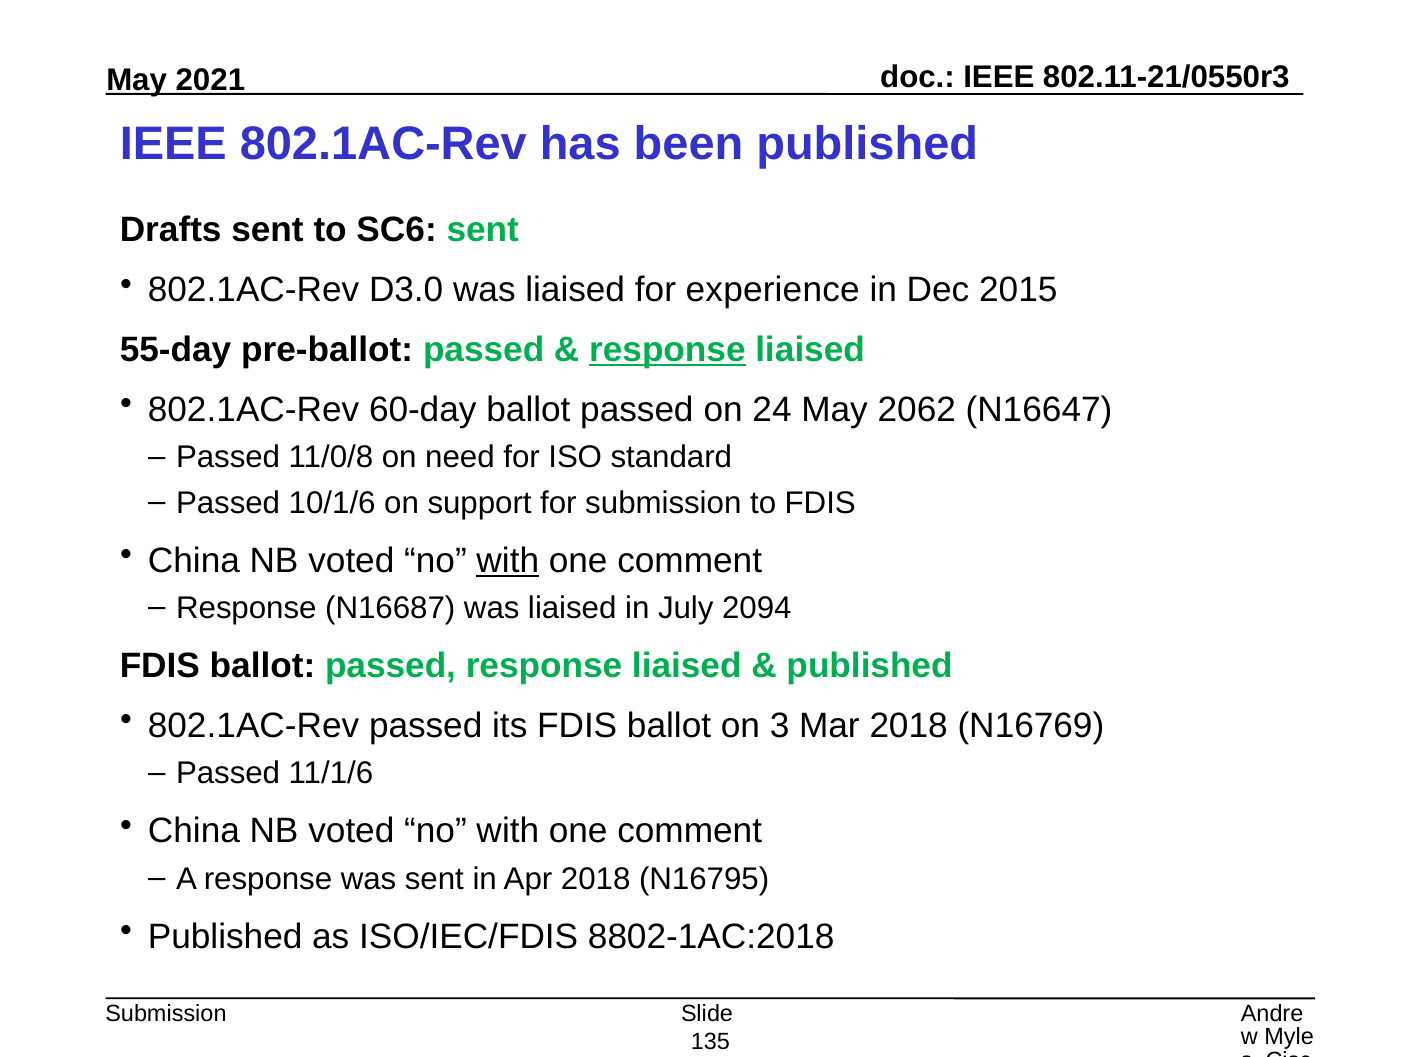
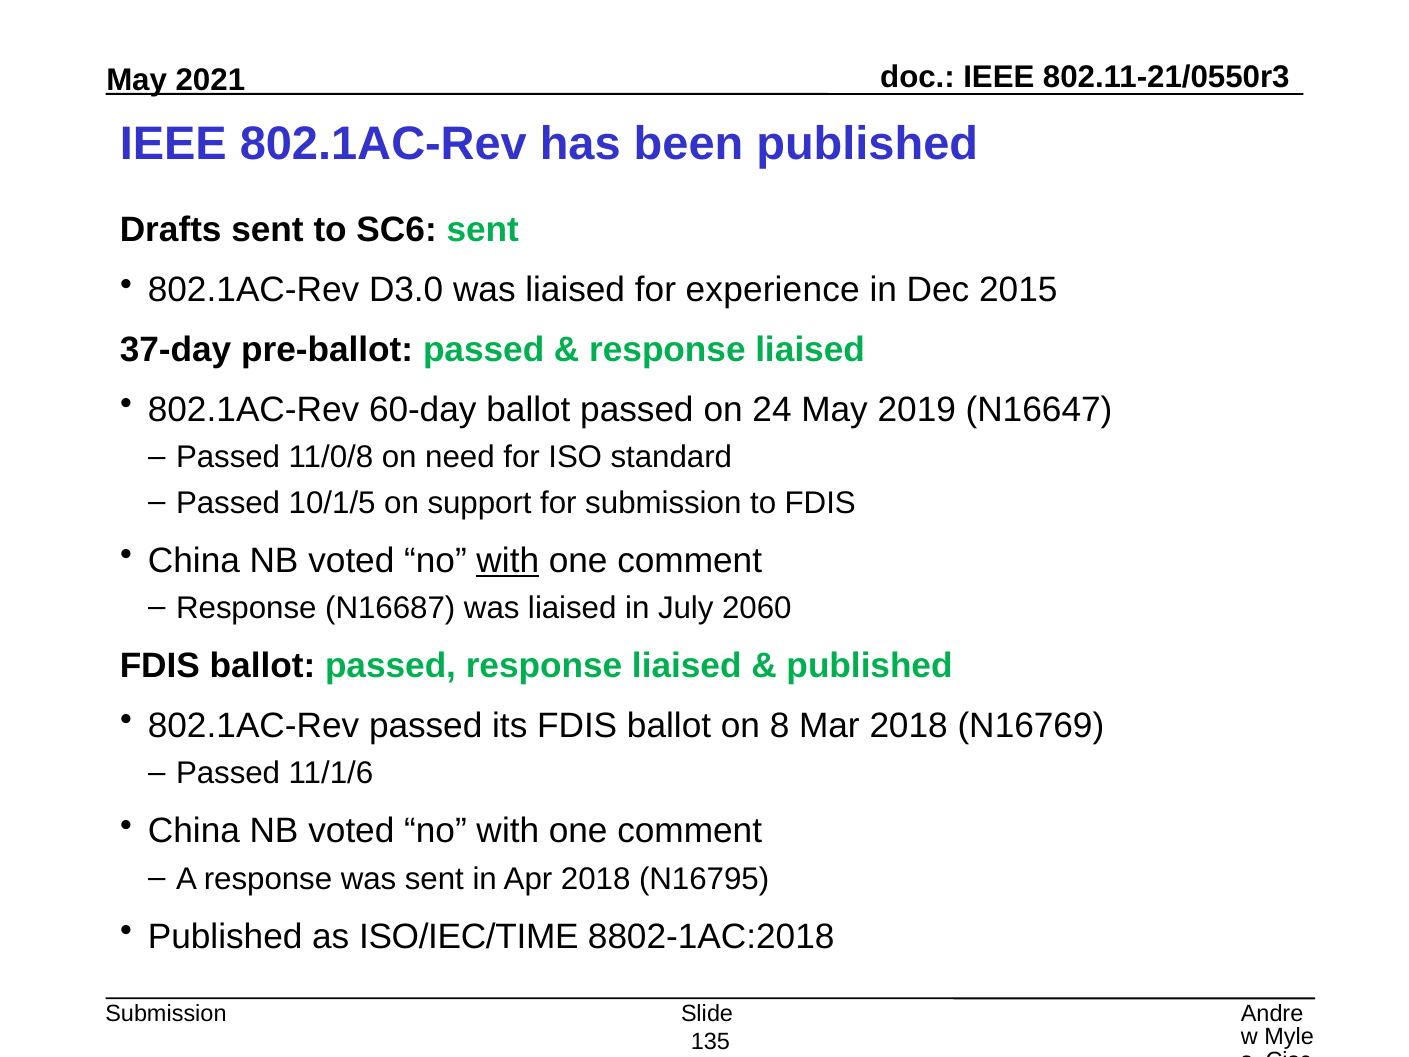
55-day: 55-day -> 37-day
response at (667, 350) underline: present -> none
2062: 2062 -> 2019
10/1/6: 10/1/6 -> 10/1/5
2094: 2094 -> 2060
3: 3 -> 8
ISO/IEC/FDIS: ISO/IEC/FDIS -> ISO/IEC/TIME
